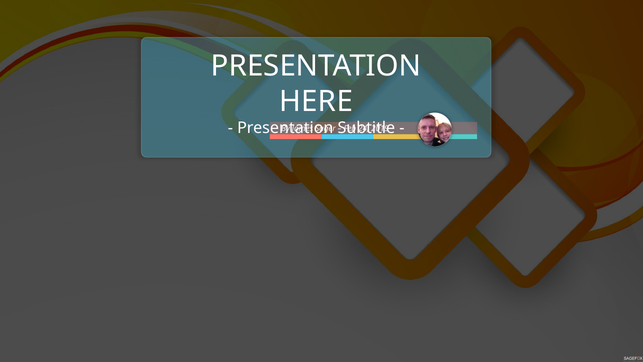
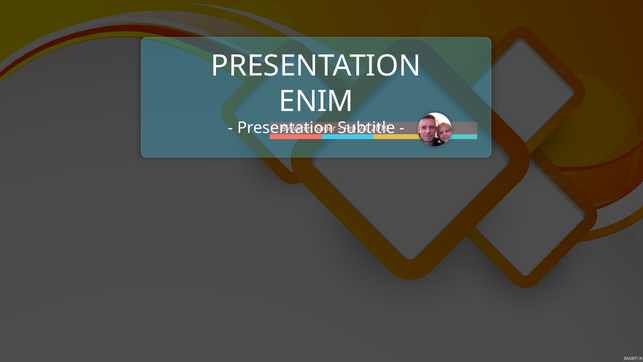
HERE: HERE -> ENIM
